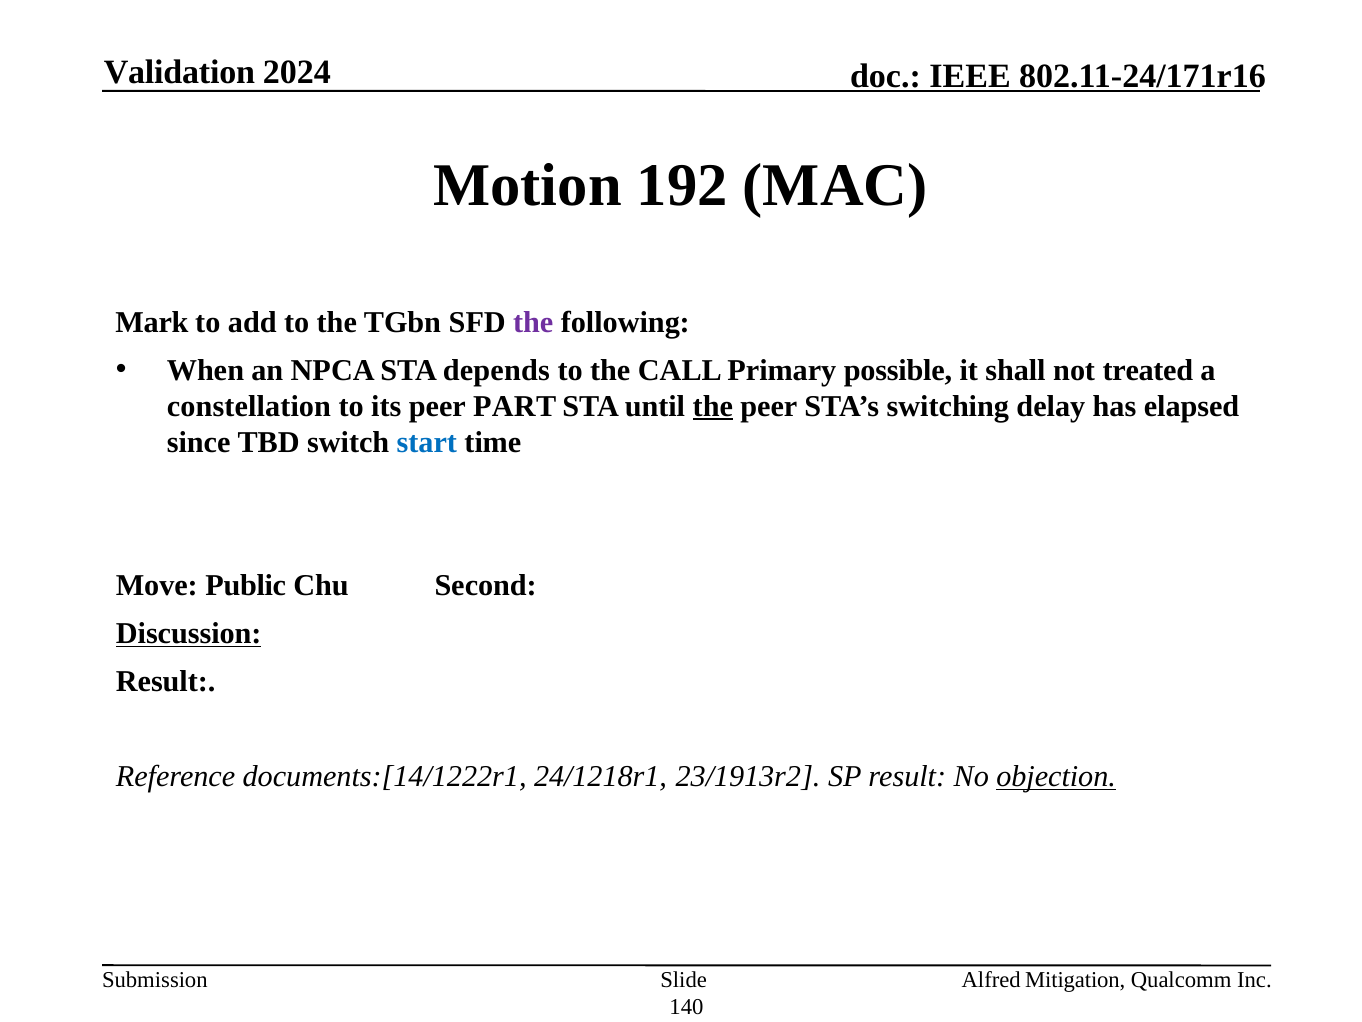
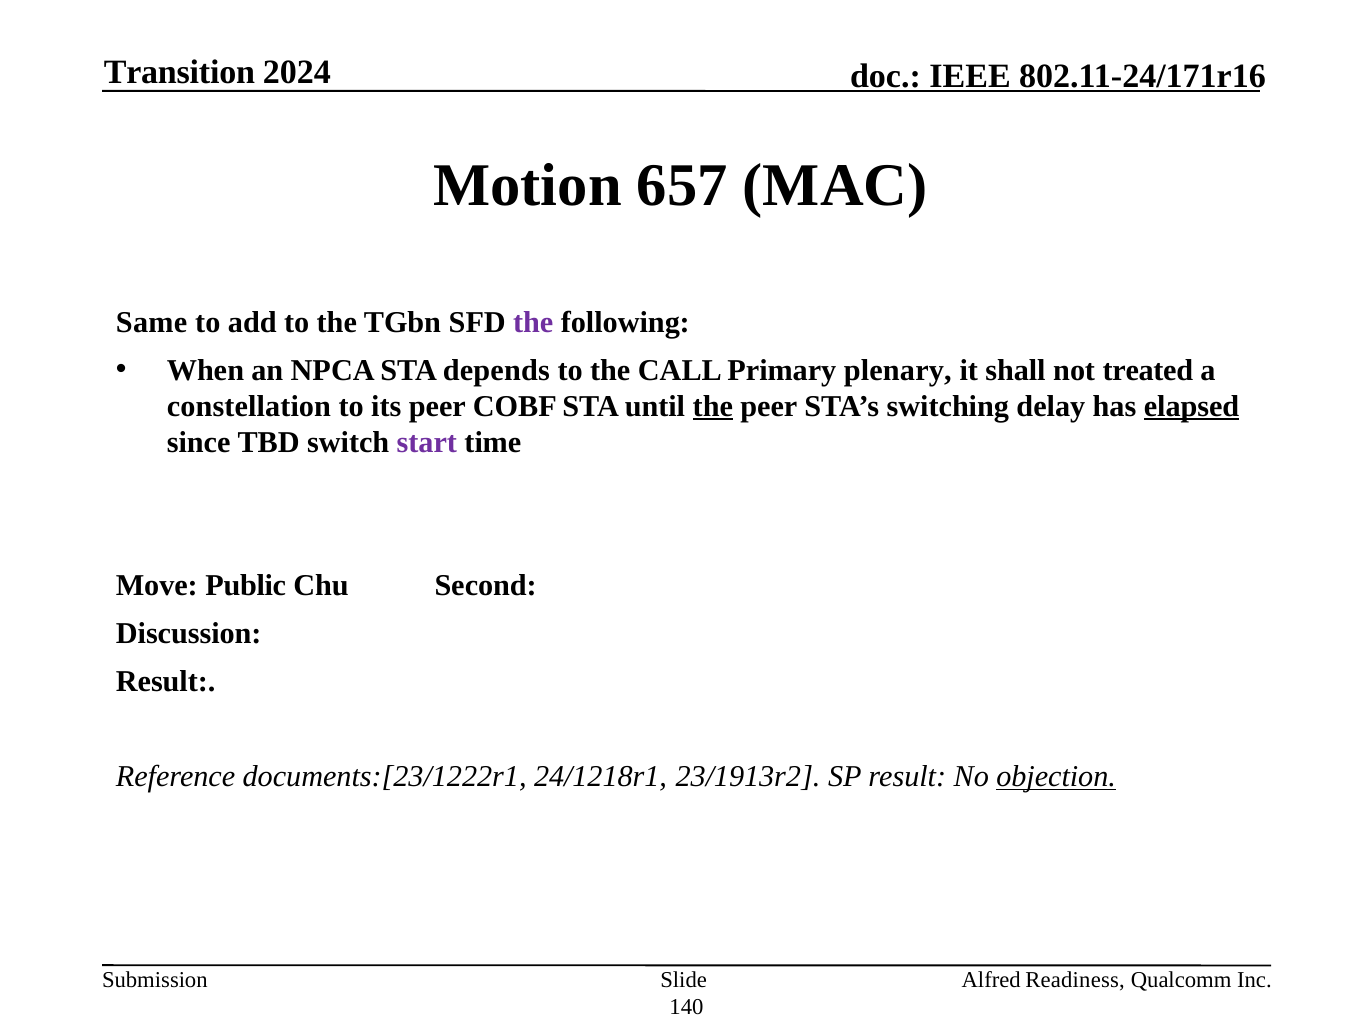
Validation: Validation -> Transition
192: 192 -> 657
Mark: Mark -> Same
possible: possible -> plenary
PART: PART -> COBF
elapsed underline: none -> present
start colour: blue -> purple
Discussion underline: present -> none
documents:[14/1222r1: documents:[14/1222r1 -> documents:[23/1222r1
Mitigation: Mitigation -> Readiness
